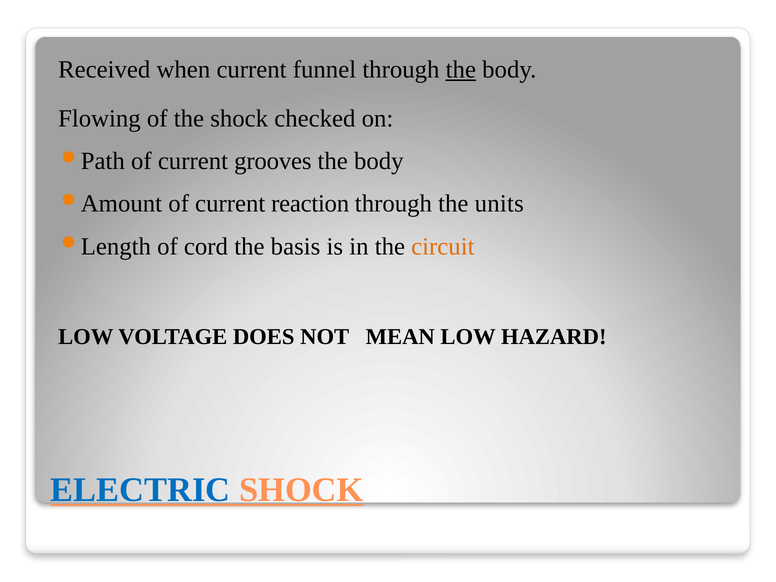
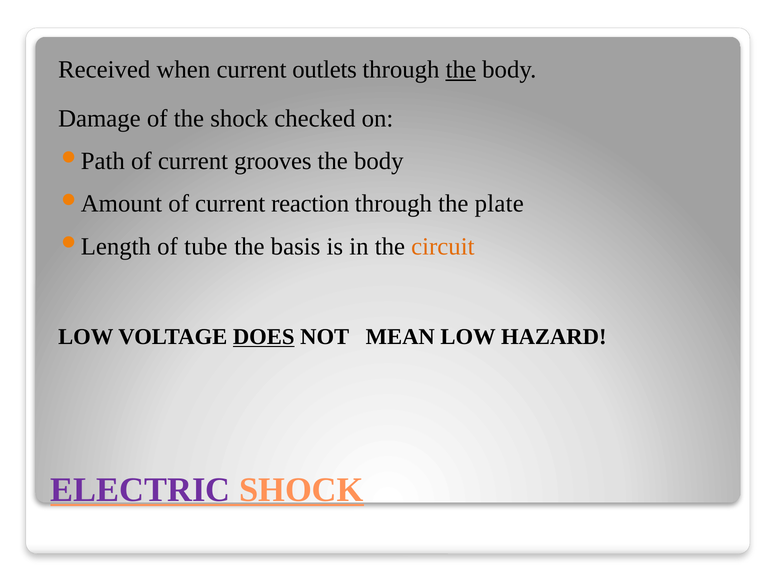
funnel: funnel -> outlets
Flowing: Flowing -> Damage
units: units -> plate
cord: cord -> tube
DOES underline: none -> present
ELECTRIC colour: blue -> purple
